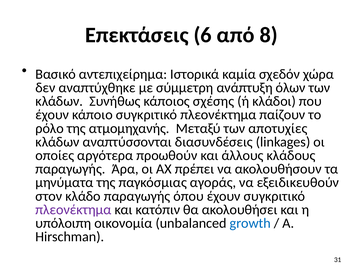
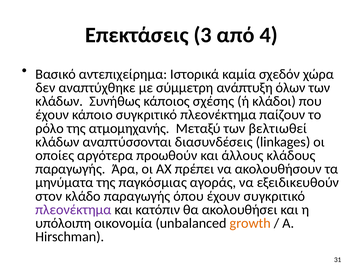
6: 6 -> 3
8: 8 -> 4
αποτυχίες: αποτυχίες -> βελτιωθεί
growth colour: blue -> orange
